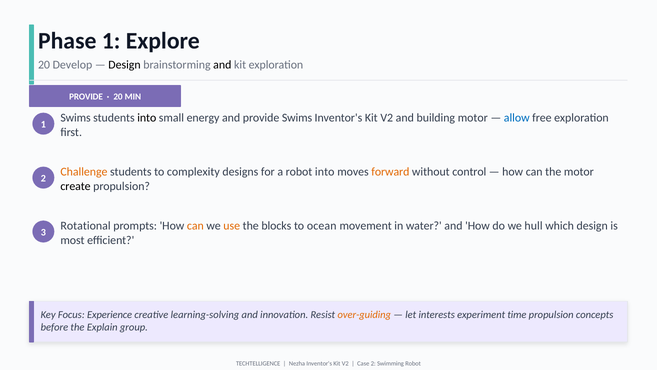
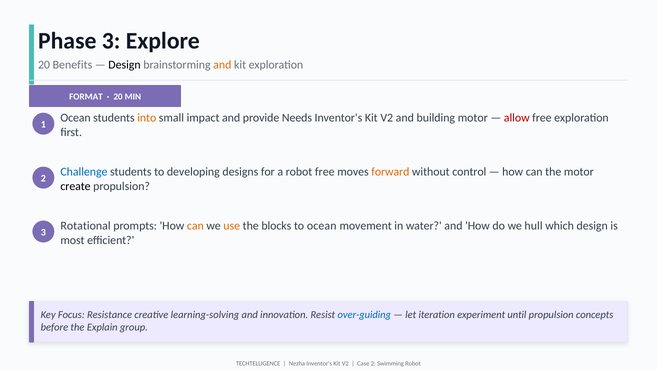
Phase 1: 1 -> 3
Develop: Develop -> Benefits
and at (222, 65) colour: black -> orange
PROVIDE at (86, 97): PROVIDE -> FORMAT
Swims at (76, 118): Swims -> Ocean
into at (147, 118) colour: black -> orange
energy: energy -> impact
provide Swims: Swims -> Needs
allow colour: blue -> red
Challenge colour: orange -> blue
complexity: complexity -> developing
robot into: into -> free
Experience: Experience -> Resistance
over-guiding colour: orange -> blue
interests: interests -> iteration
time: time -> until
